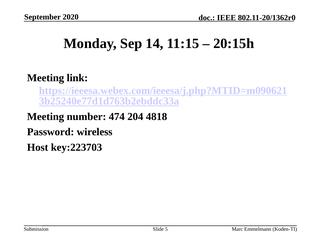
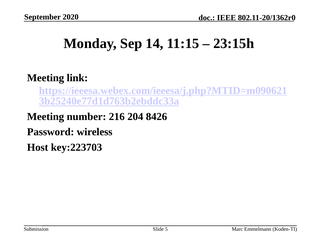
20:15h: 20:15h -> 23:15h
474: 474 -> 216
4818: 4818 -> 8426
